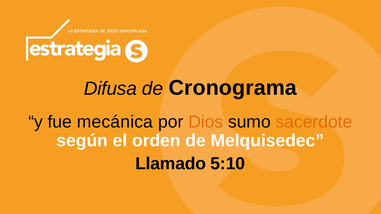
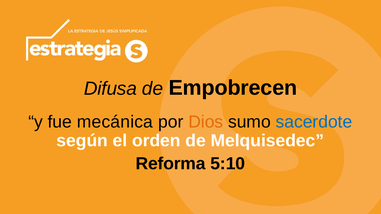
Cronograma: Cronograma -> Empobrecen
sacerdote colour: orange -> blue
Llamado: Llamado -> Reforma
